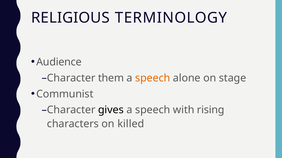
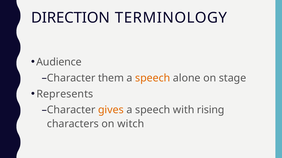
RELIGIOUS: RELIGIOUS -> DIRECTION
Communist: Communist -> Represents
gives colour: black -> orange
killed: killed -> witch
